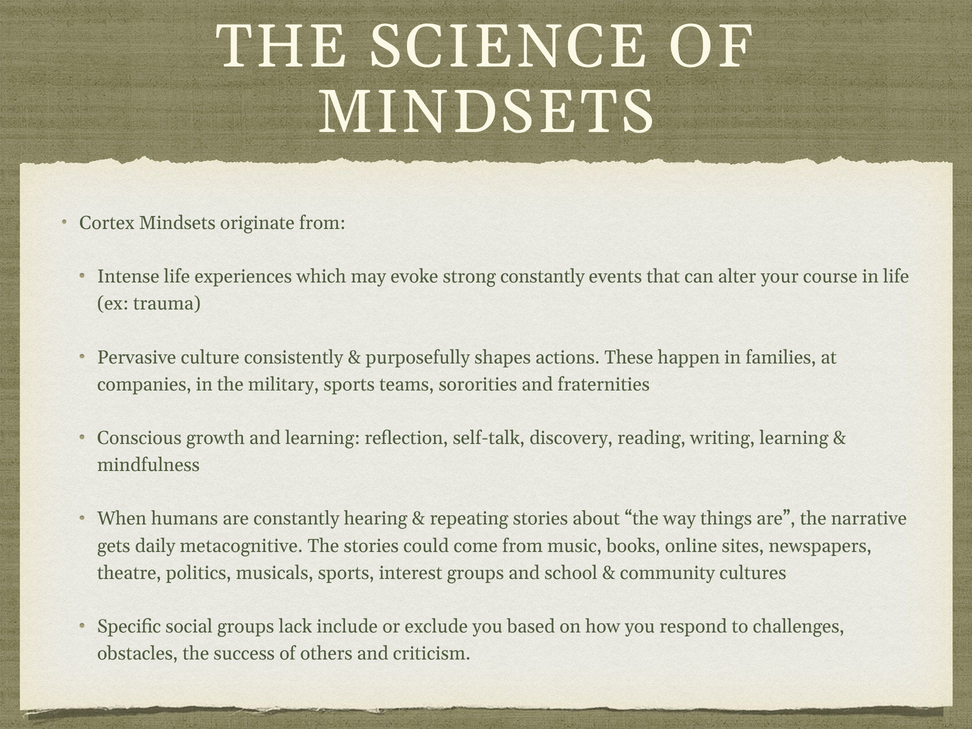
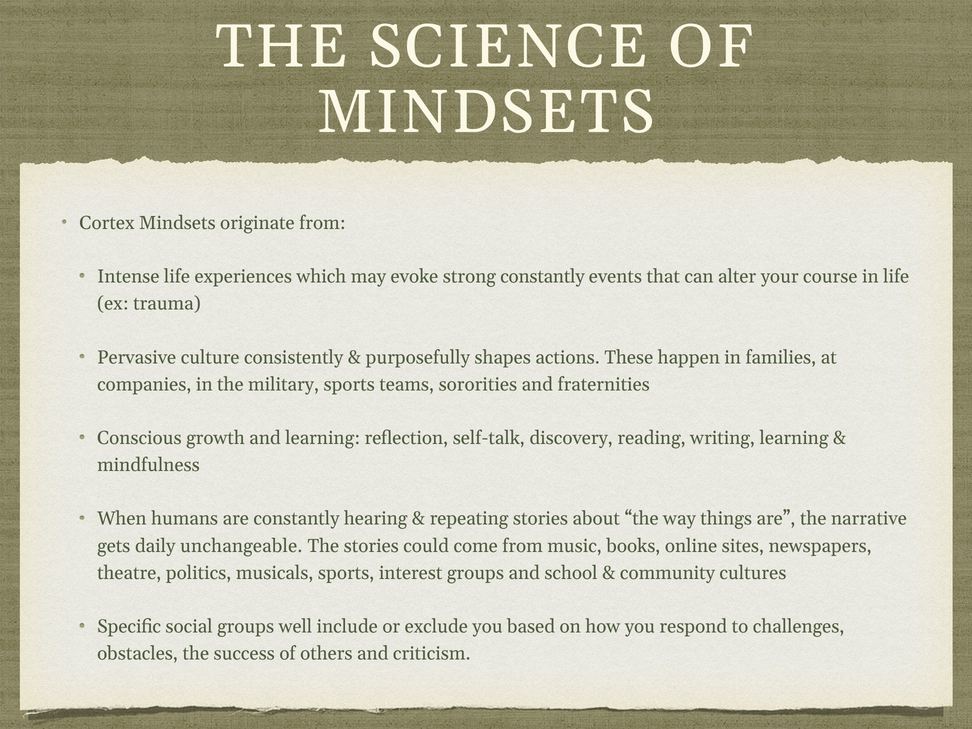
metacognitive: metacognitive -> unchangeable
lack: lack -> well
